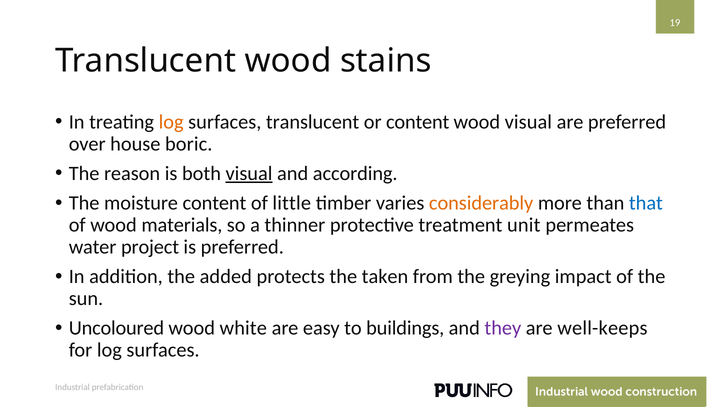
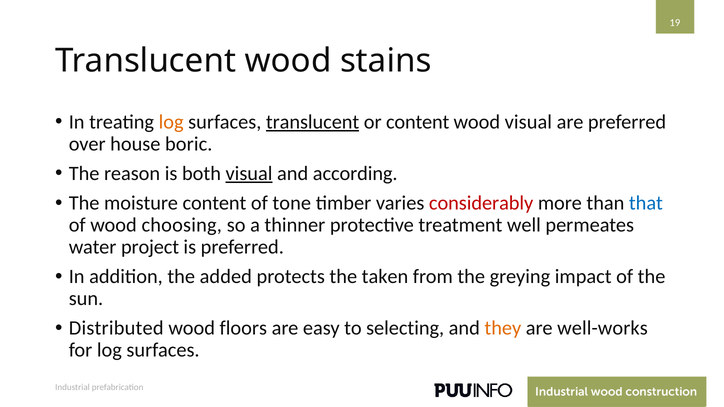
translucent at (313, 122) underline: none -> present
little: little -> tone
considerably colour: orange -> red
materials: materials -> choosing
unit: unit -> well
Uncoloured: Uncoloured -> Distributed
white: white -> floors
buildings: buildings -> selecting
they colour: purple -> orange
well-keeps: well-keeps -> well-works
